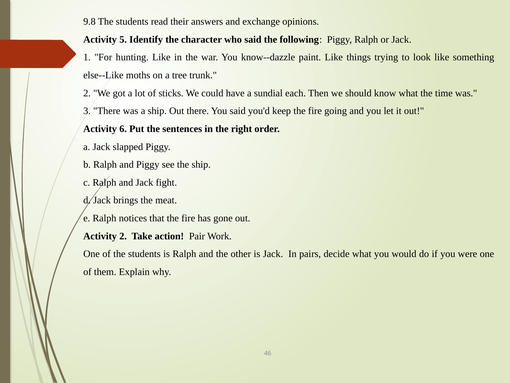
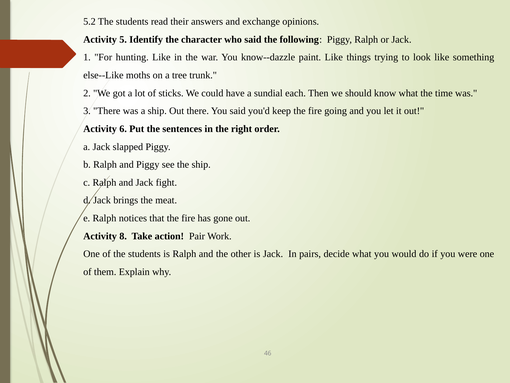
9.8: 9.8 -> 5.2
Activity 2: 2 -> 8
